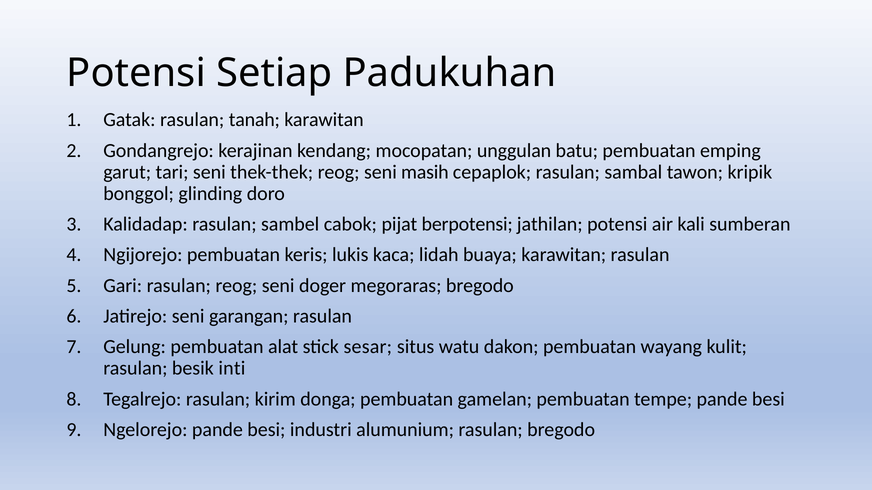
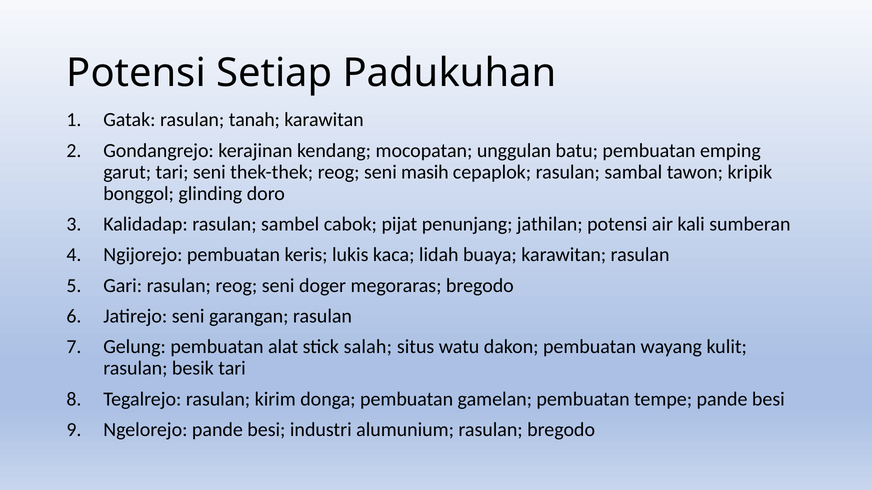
berpotensi: berpotensi -> penunjang
sesar: sesar -> salah
besik inti: inti -> tari
